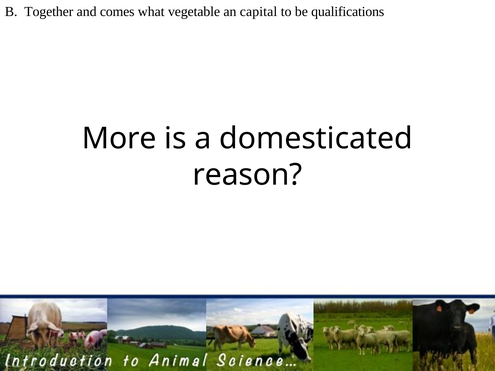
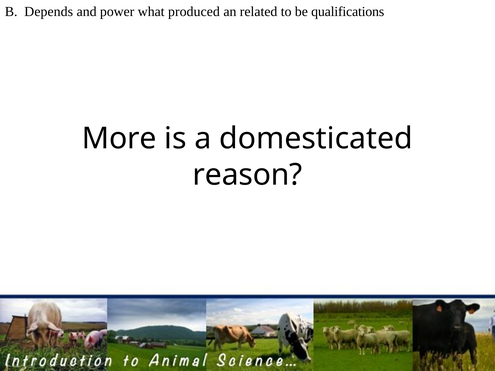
Together: Together -> Depends
comes: comes -> power
vegetable: vegetable -> produced
capital: capital -> related
